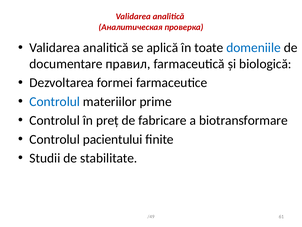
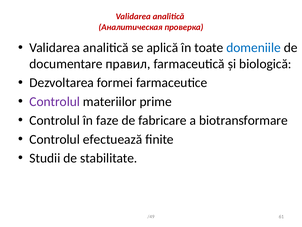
Controlul at (55, 101) colour: blue -> purple
preț: preț -> faze
pacientului: pacientului -> efectuează
